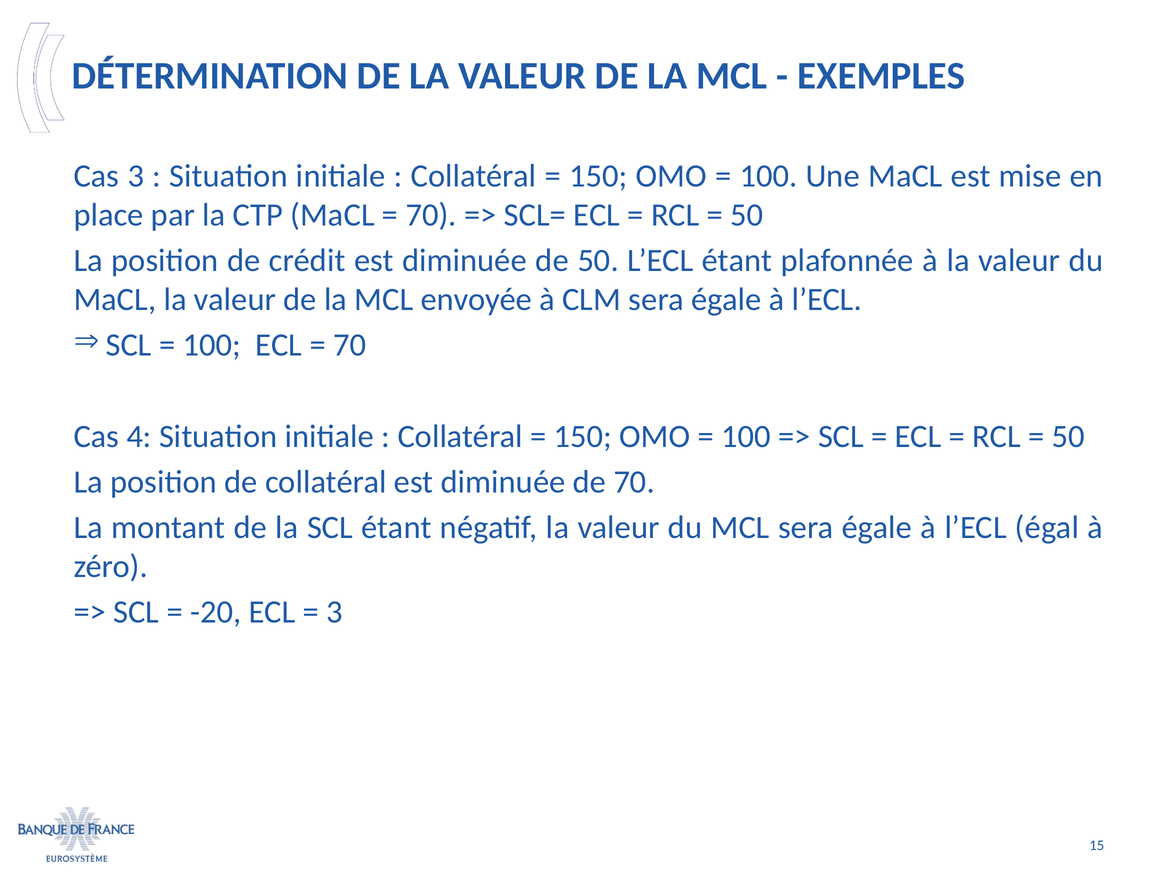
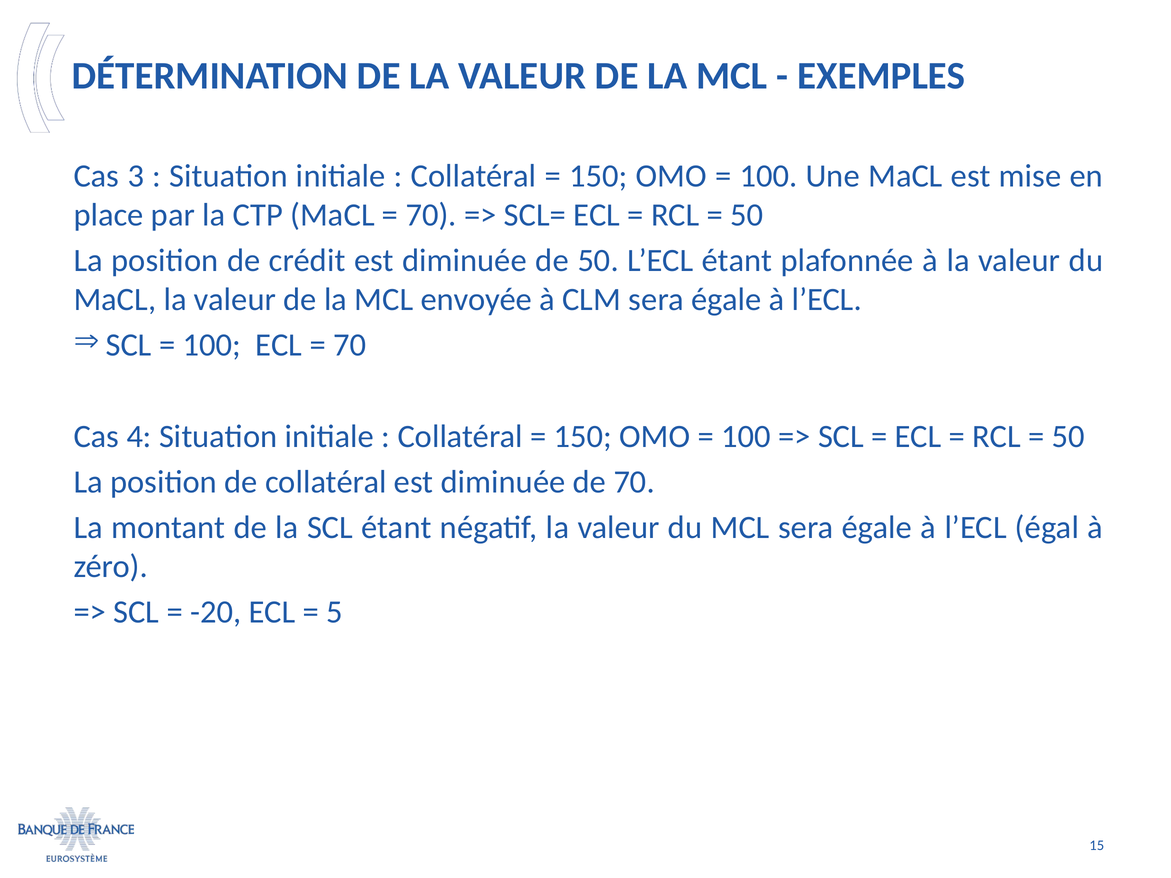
3 at (334, 612): 3 -> 5
